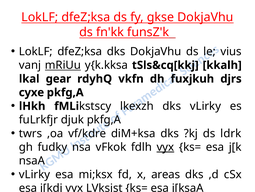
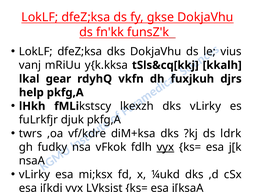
mRiUu underline: present -> none
cyxe: cyxe -> help
areas: areas -> ¼ukd
